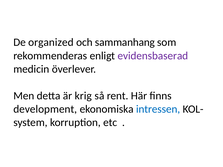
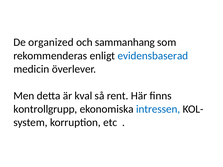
evidensbaserad colour: purple -> blue
krig: krig -> kval
development: development -> kontrollgrupp
